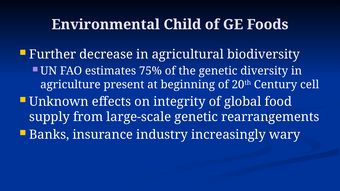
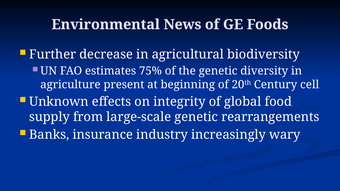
Child: Child -> News
